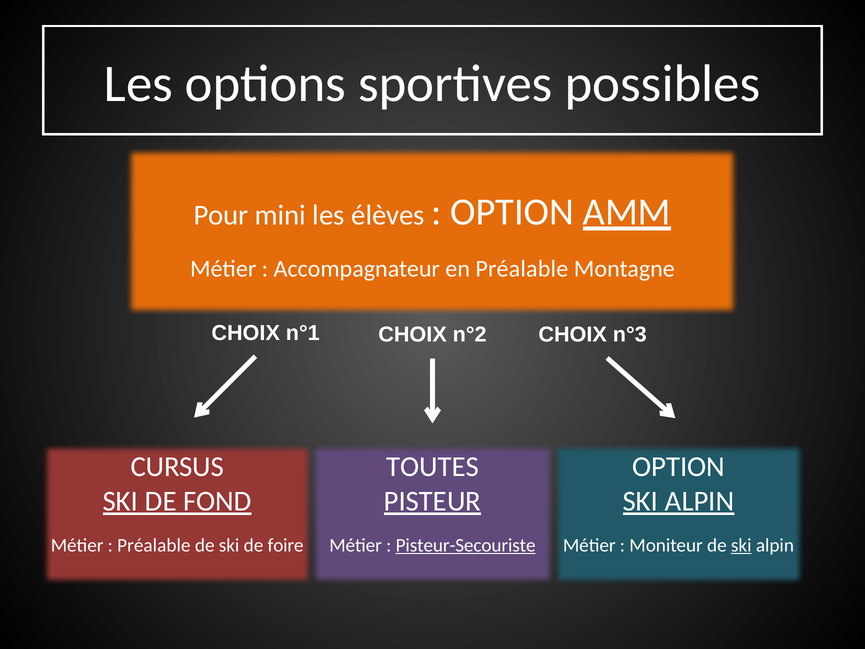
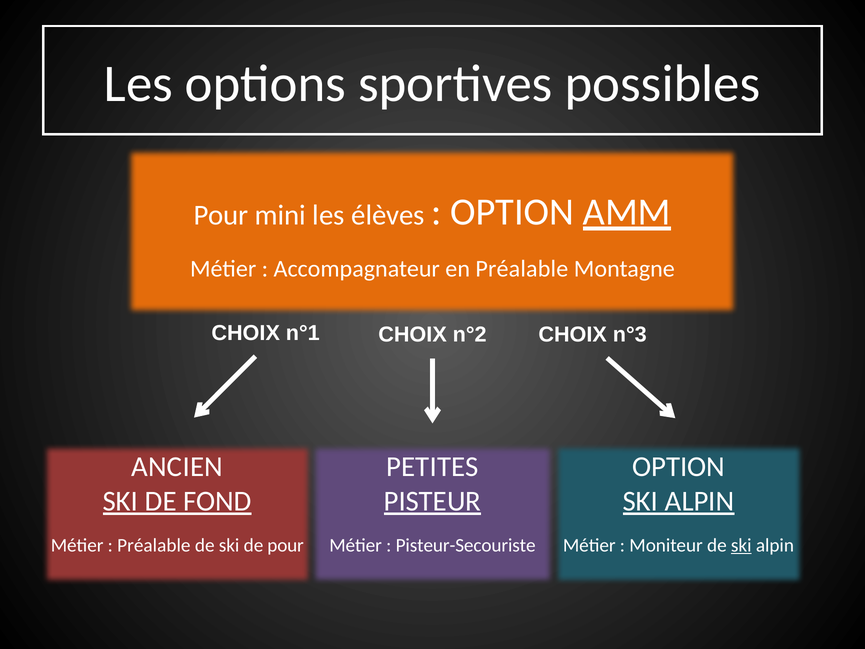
CURSUS: CURSUS -> ANCIEN
TOUTES: TOUTES -> PETITES
de foire: foire -> pour
Pisteur-Secouriste underline: present -> none
